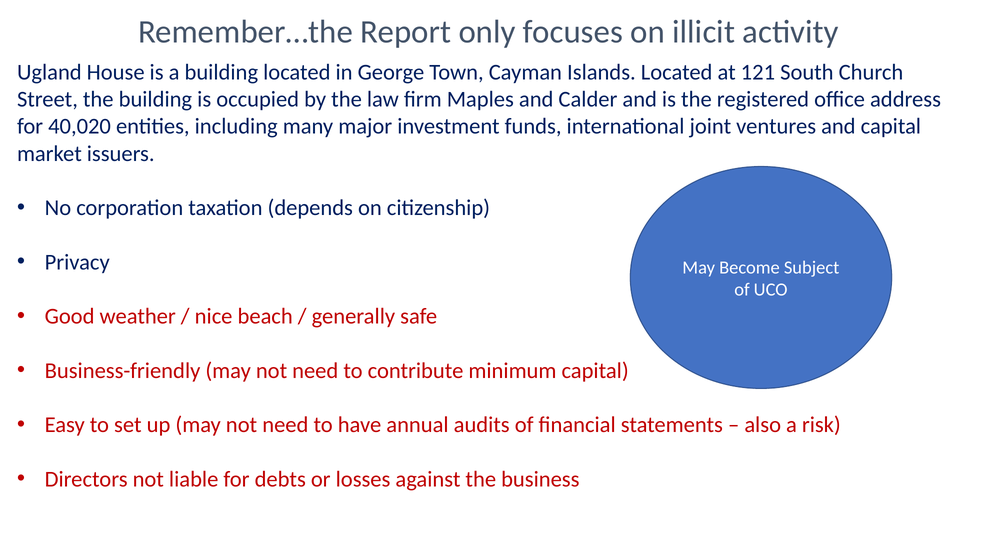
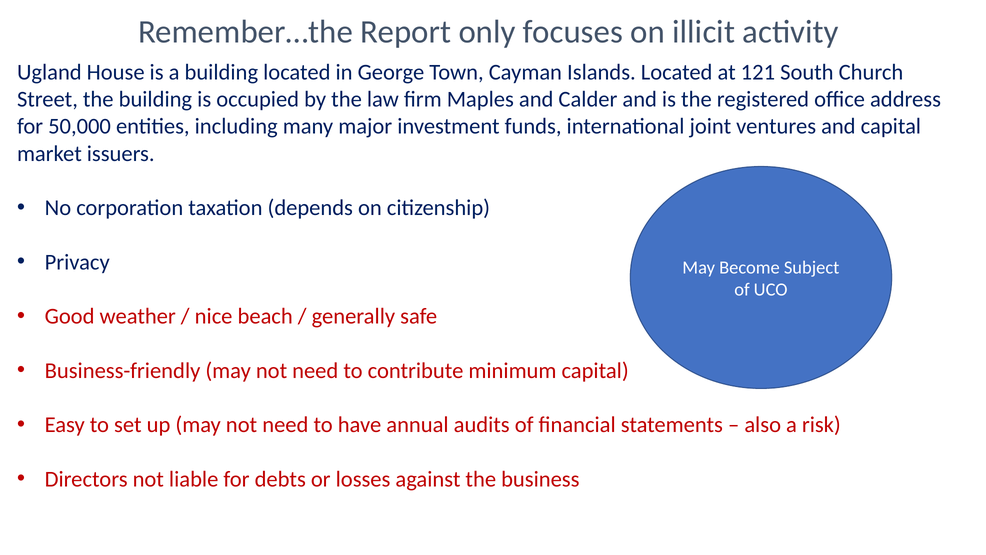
40,020: 40,020 -> 50,000
